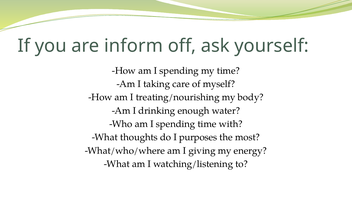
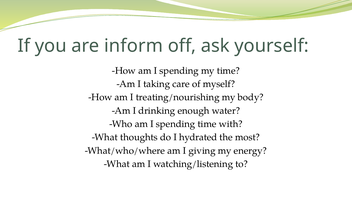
purposes: purposes -> hydrated
